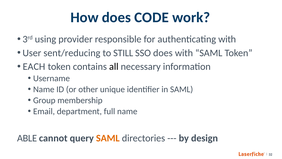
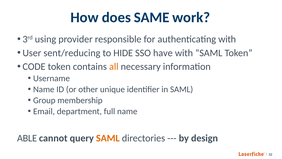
CODE: CODE -> SAME
STILL: STILL -> HIDE
SSO does: does -> have
EACH: EACH -> CODE
all colour: black -> orange
